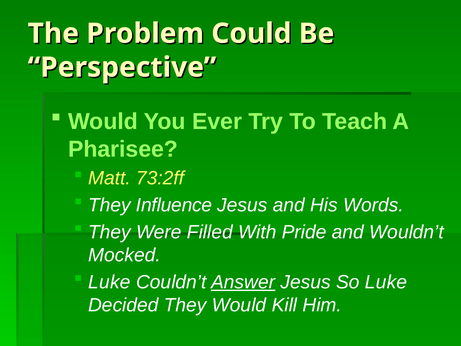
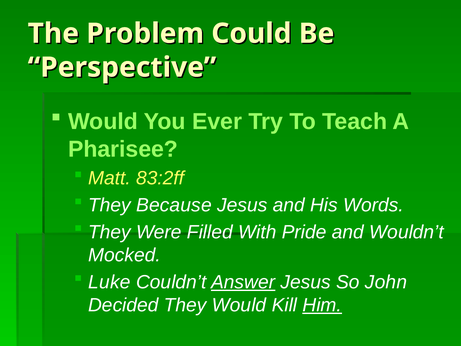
73:2ff: 73:2ff -> 83:2ff
Influence: Influence -> Because
So Luke: Luke -> John
Him underline: none -> present
